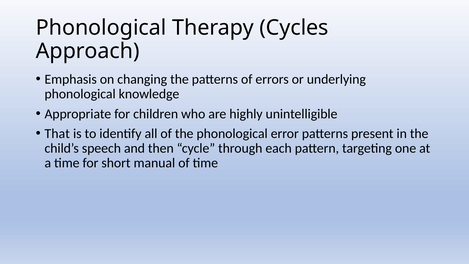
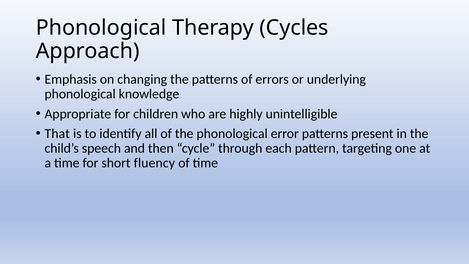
manual: manual -> fluency
